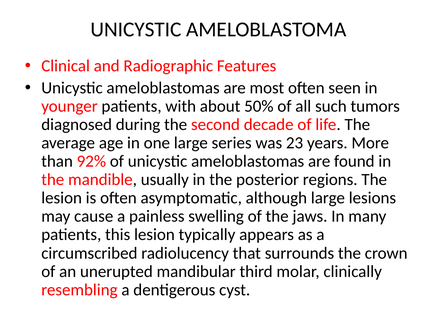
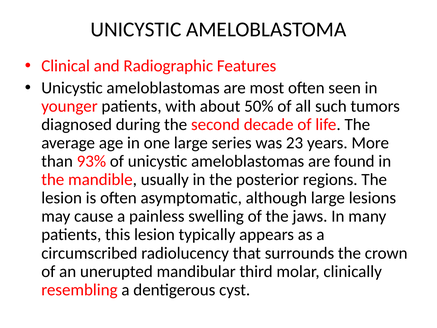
92%: 92% -> 93%
